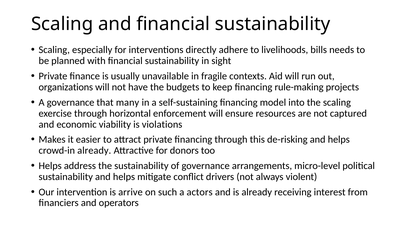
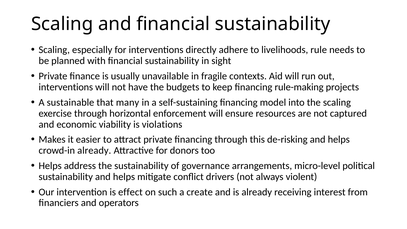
bills: bills -> rule
organizations at (66, 87): organizations -> interventions
A governance: governance -> sustainable
arrive: arrive -> effect
actors: actors -> create
